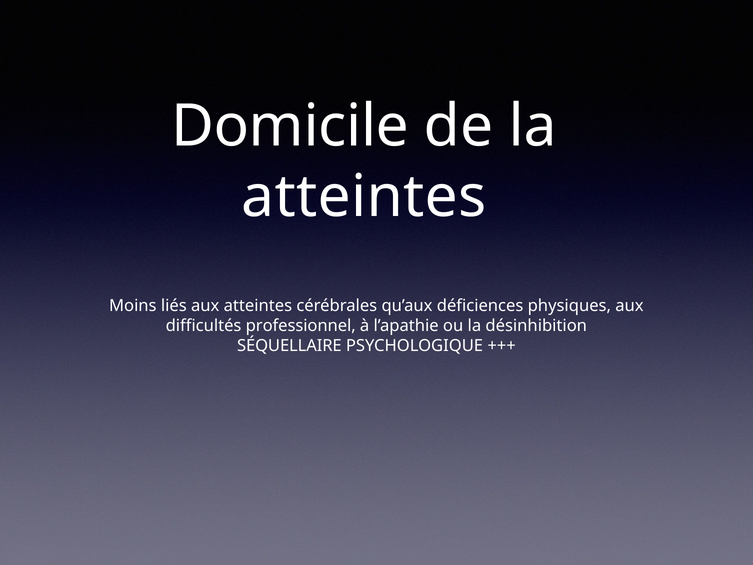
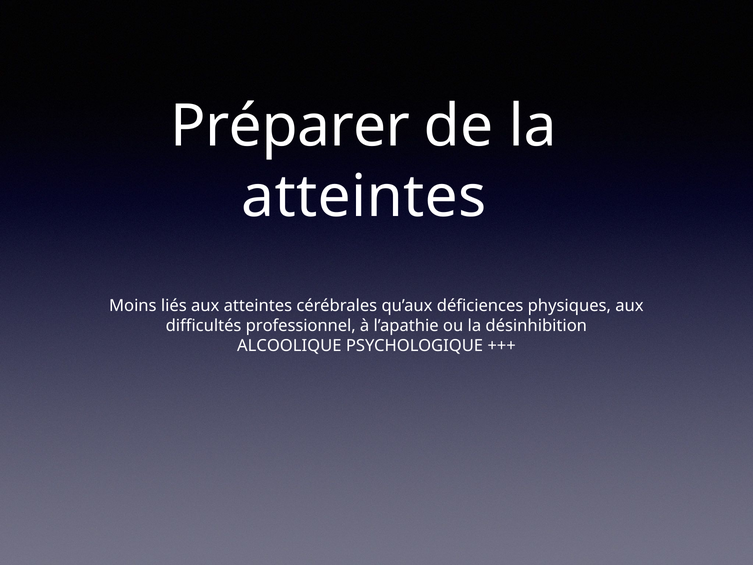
Domicile: Domicile -> Préparer
SÉQUELLAIRE: SÉQUELLAIRE -> ALCOOLIQUE
